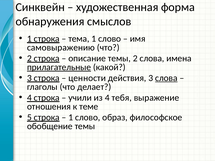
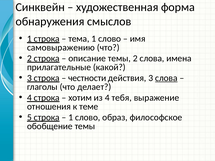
прилагательные underline: present -> none
ценности: ценности -> честности
учили: учили -> хотим
